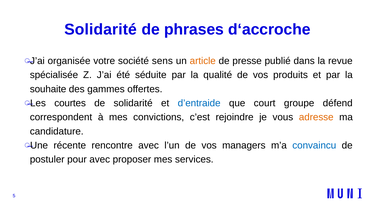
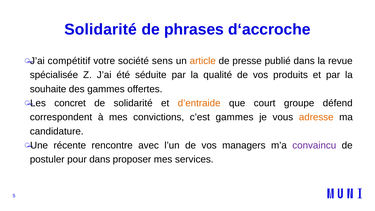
organisée: organisée -> compétitif
courtes: courtes -> concret
d’entraide colour: blue -> orange
c’est rejoindre: rejoindre -> gammes
convaincu colour: blue -> purple
pour avec: avec -> dans
